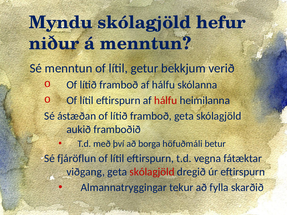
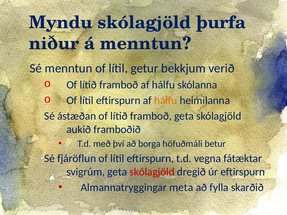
hefur: hefur -> þurfa
hálfu at (166, 101) colour: red -> orange
viðgang: viðgang -> svigrúm
tekur: tekur -> meta
